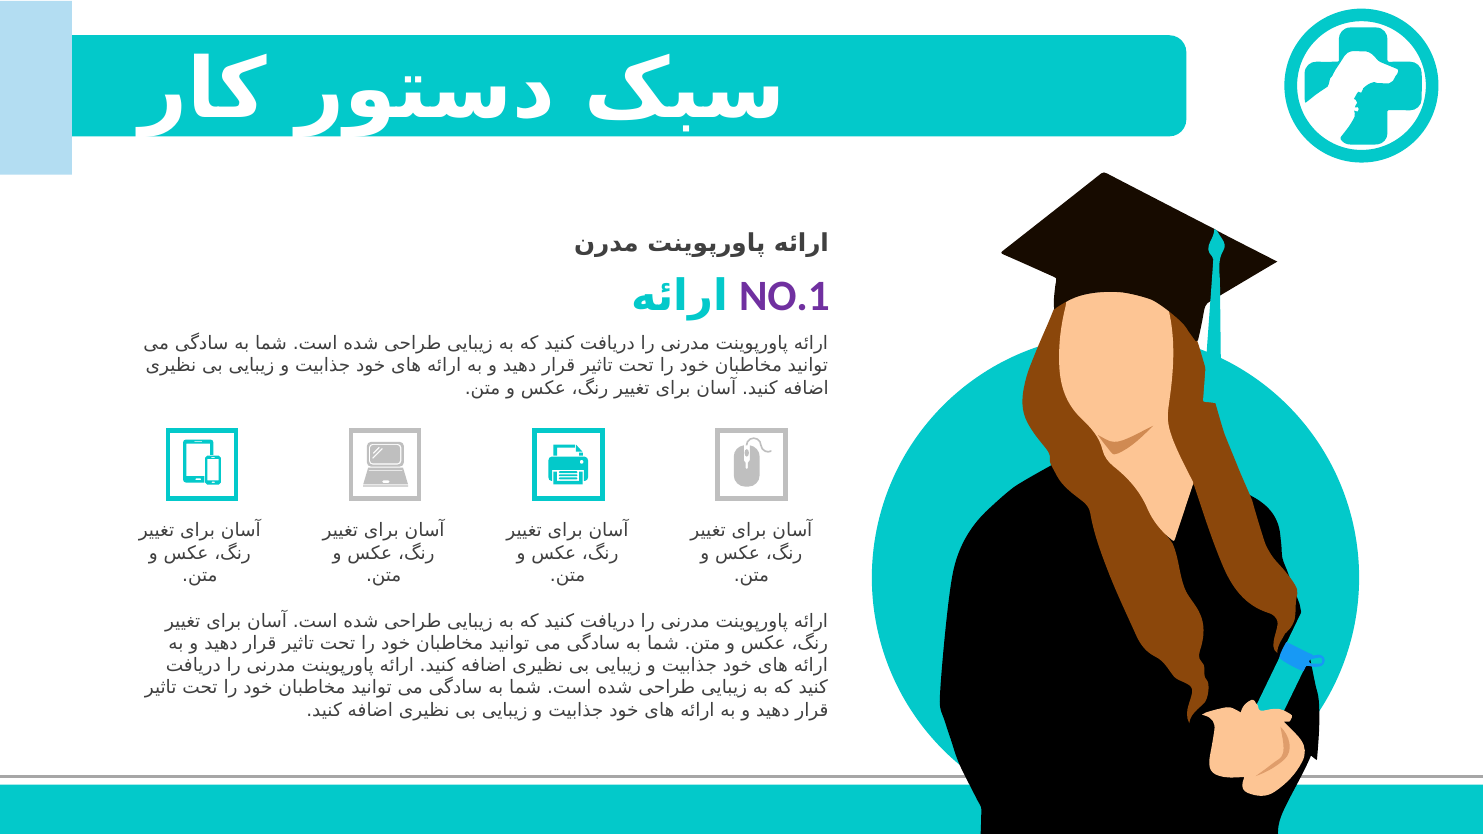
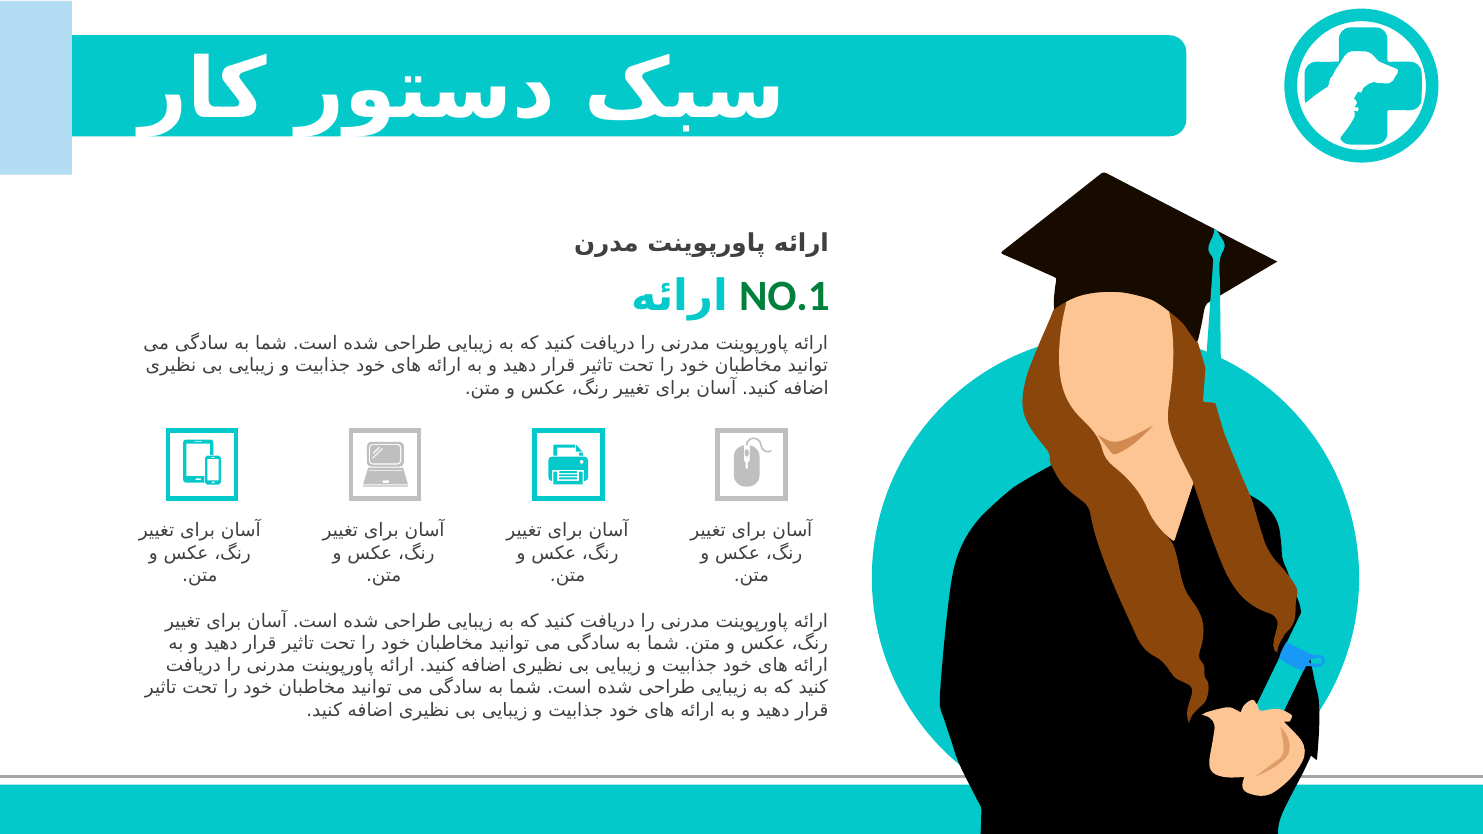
NO.1 colour: purple -> green
